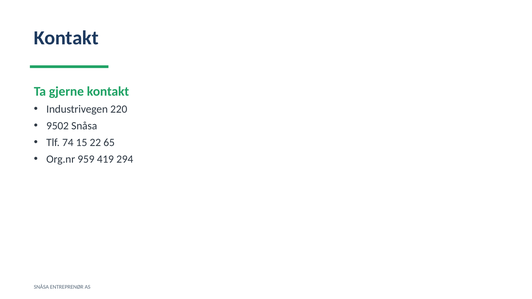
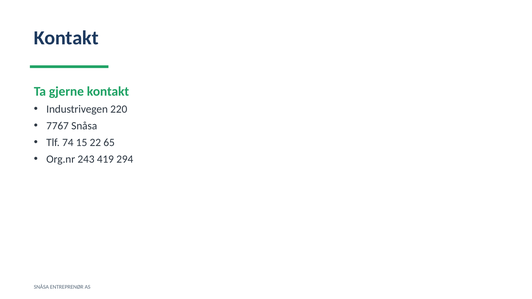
9502: 9502 -> 7767
959: 959 -> 243
